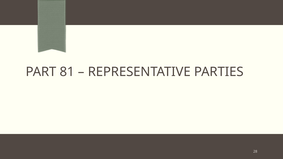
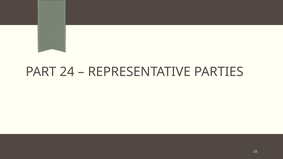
81: 81 -> 24
